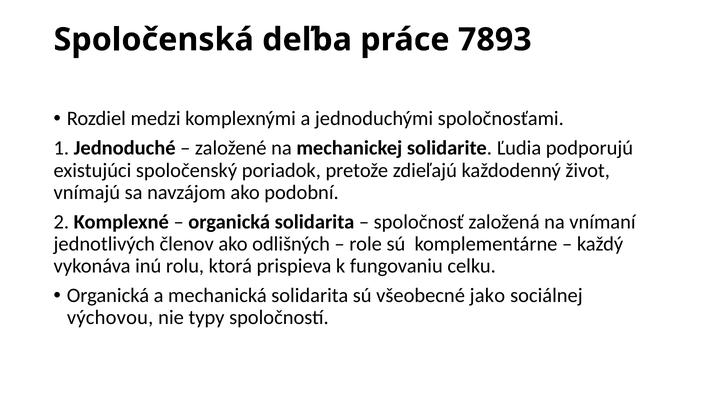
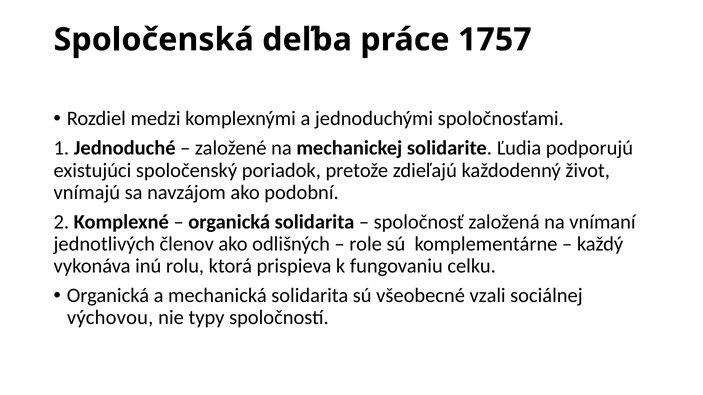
7893: 7893 -> 1757
jako: jako -> vzali
